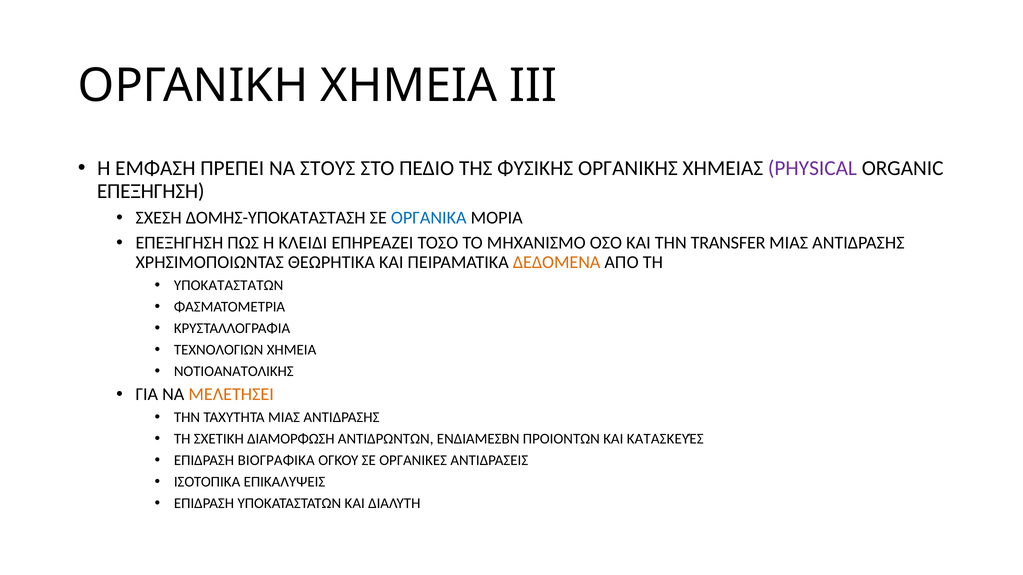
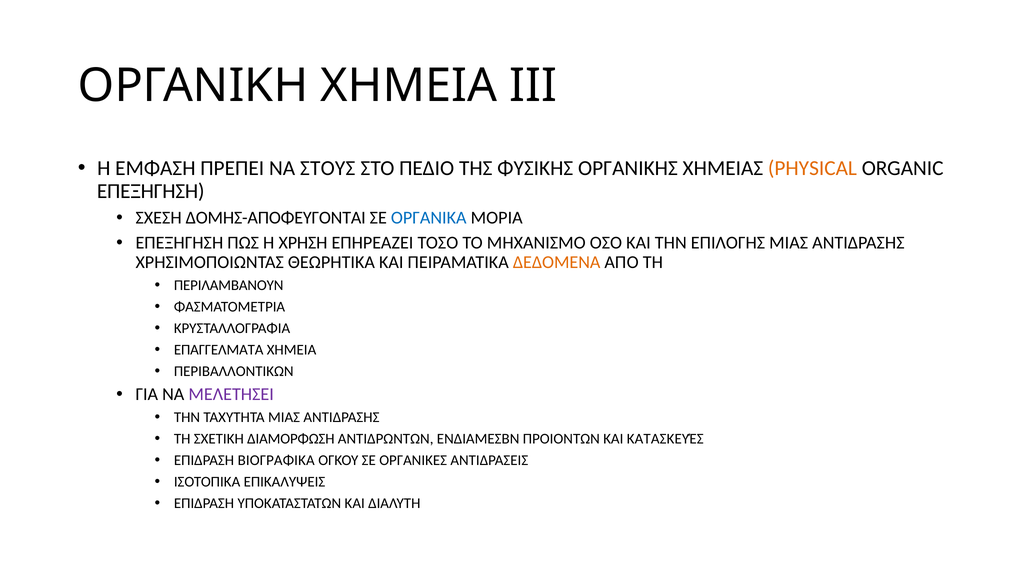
PHYSICAL colour: purple -> orange
ΔΟΜΗΣ-ΥΠΟΚΑΤΑΣΤΑΣΗ: ΔΟΜΗΣ-ΥΠΟΚΑΤΑΣΤΑΣΗ -> ΔΟΜΗΣ-ΑΠΟΦΕΥΓΟΝΤΑΙ
ΚΛΕΙΔΙ: ΚΛΕΙΔΙ -> ΧΡΗΣΗ
TRANSFER: TRANSFER -> ΕΠΙΛΟΓΗΣ
ΥΠΟΚΑΤΑΣΤΑΤΩΝ at (229, 286): ΥΠΟΚΑΤΑΣΤΑΤΩΝ -> ΠΕΡΙΛΑΜΒΑΝΟΥΝ
ΤΕΧΝΟΛΟΓΙΩΝ: ΤΕΧΝΟΛΟΓΙΩΝ -> ΕΠΑΓΓΕΛΜΑΤΑ
ΝΟΤΙΟΑΝΑΤΟΛΙΚΗΣ: ΝΟΤΙΟΑΝΑΤΟΛΙΚΗΣ -> ΠΕΡΙΒΑΛΛΟΝΤΙΚΩΝ
ΜΕΛΕΤΗΣΕΙ colour: orange -> purple
